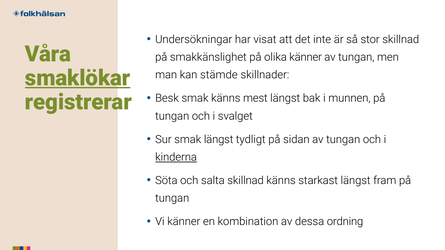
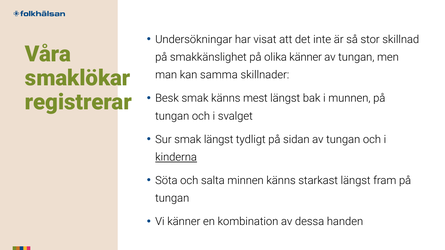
smaklökar underline: present -> none
stämde: stämde -> samma
salta skillnad: skillnad -> minnen
ordning: ordning -> handen
